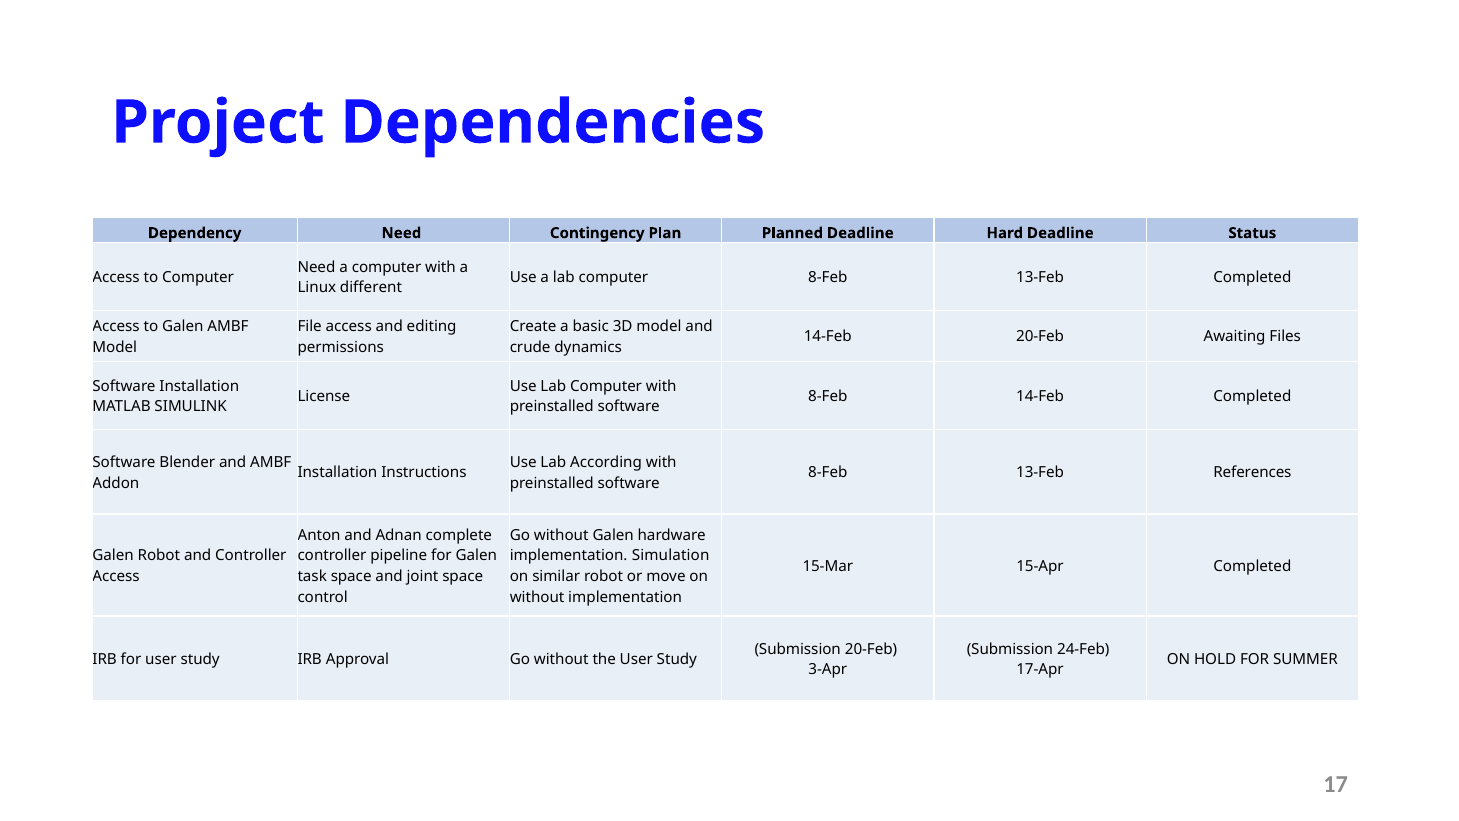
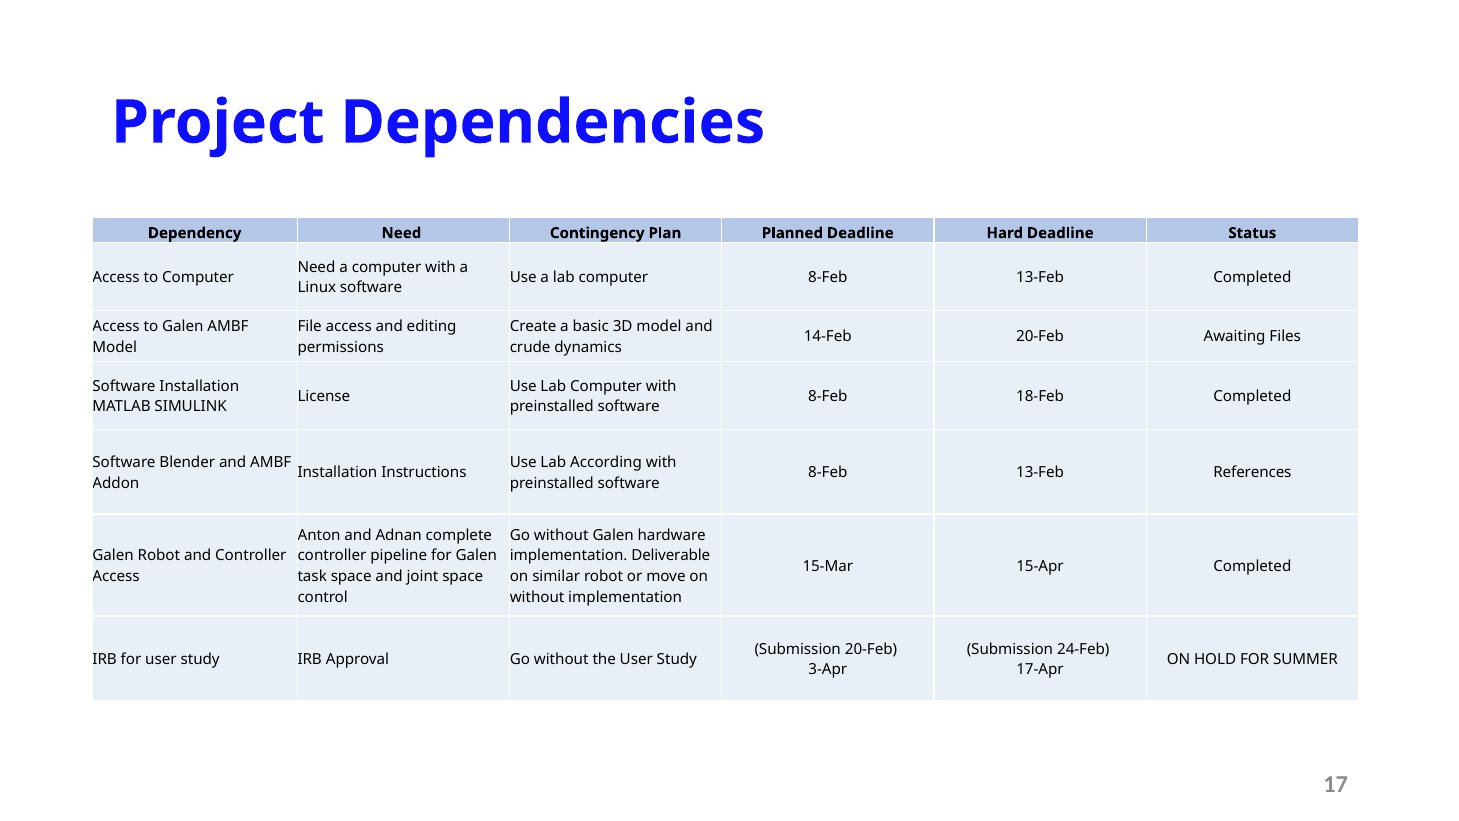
Linux different: different -> software
8-Feb 14-Feb: 14-Feb -> 18-Feb
Simulation: Simulation -> Deliverable
